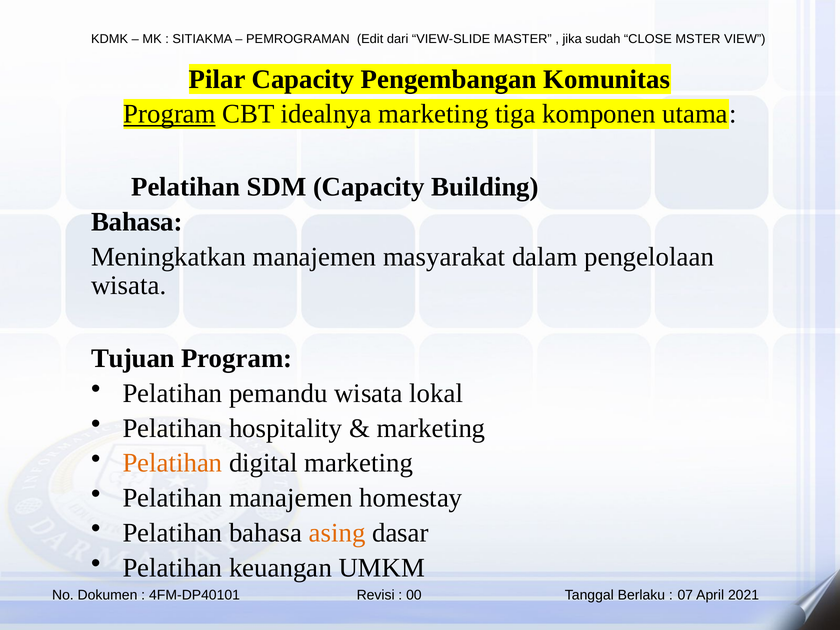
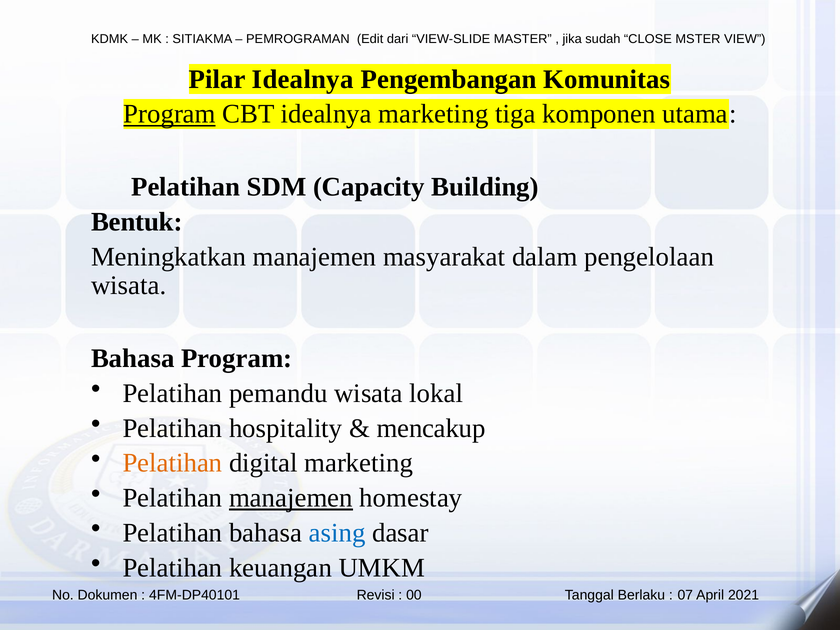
Pilar Capacity: Capacity -> Idealnya
Bahasa at (137, 222): Bahasa -> Bentuk
Tujuan at (133, 359): Tujuan -> Bahasa
marketing at (431, 428): marketing -> mencakup
manajemen at (291, 498) underline: none -> present
asing colour: orange -> blue
